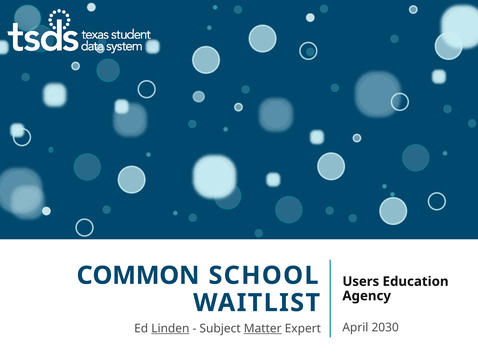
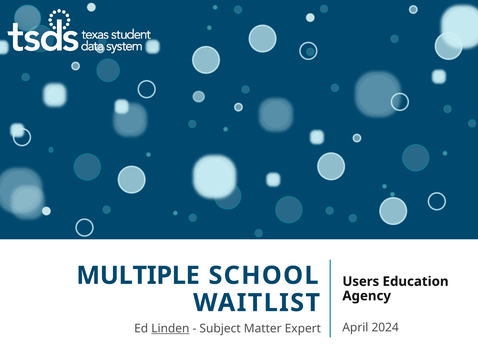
COMMON: COMMON -> MULTIPLE
2030: 2030 -> 2024
Matter underline: present -> none
